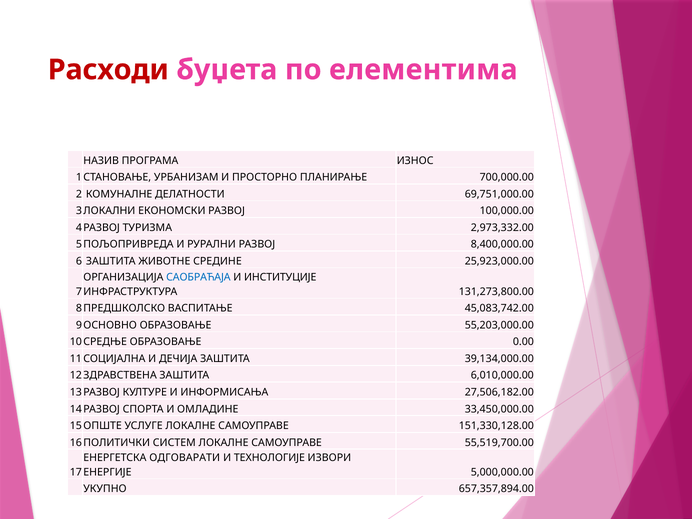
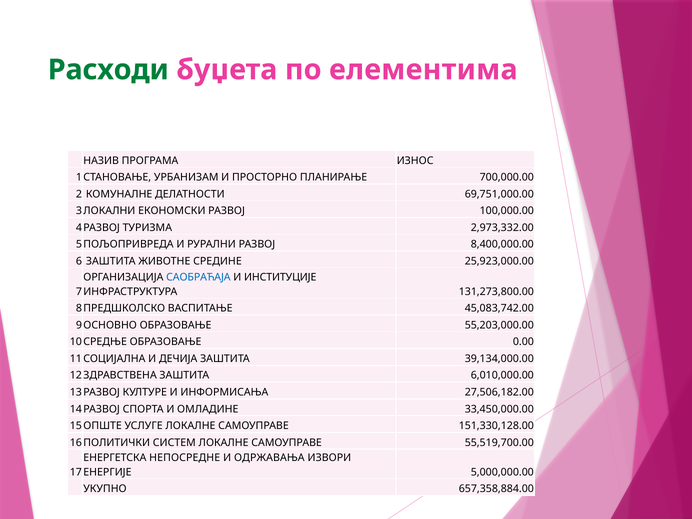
Расходи colour: red -> green
ОДГОВАРАТИ: ОДГОВАРАТИ -> НЕПОСРЕДНЕ
ТЕХНОЛОГИЈЕ: ТЕХНОЛОГИЈЕ -> ОДРЖАВАЊА
657,357,894.00: 657,357,894.00 -> 657,358,884.00
